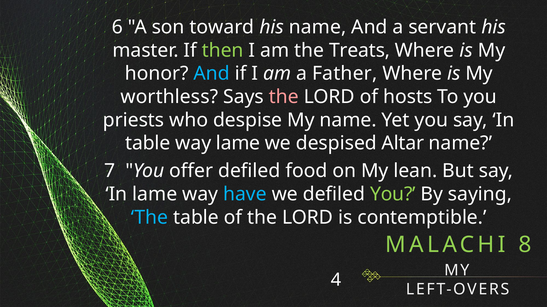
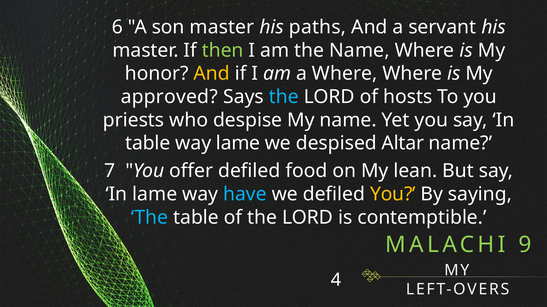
son toward: toward -> master
his name: name -> paths
the Treats: Treats -> Name
And at (212, 74) colour: light blue -> yellow
a Father: Father -> Where
worthless: worthless -> approved
the at (284, 97) colour: pink -> light blue
You at (393, 195) colour: light green -> yellow
8: 8 -> 9
